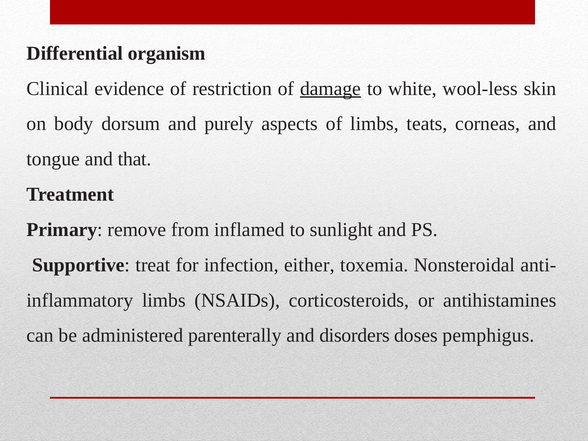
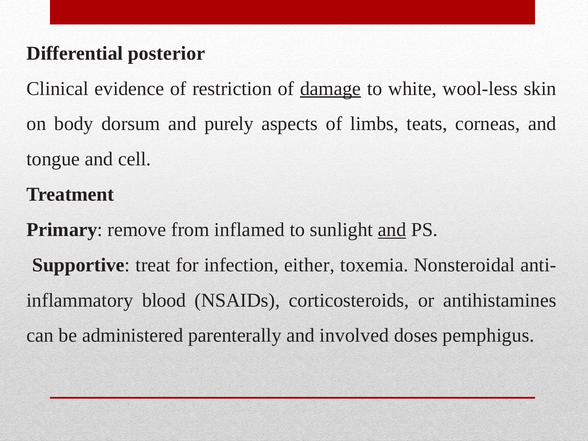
organism: organism -> posterior
that: that -> cell
and at (392, 230) underline: none -> present
limbs at (164, 300): limbs -> blood
disorders: disorders -> involved
